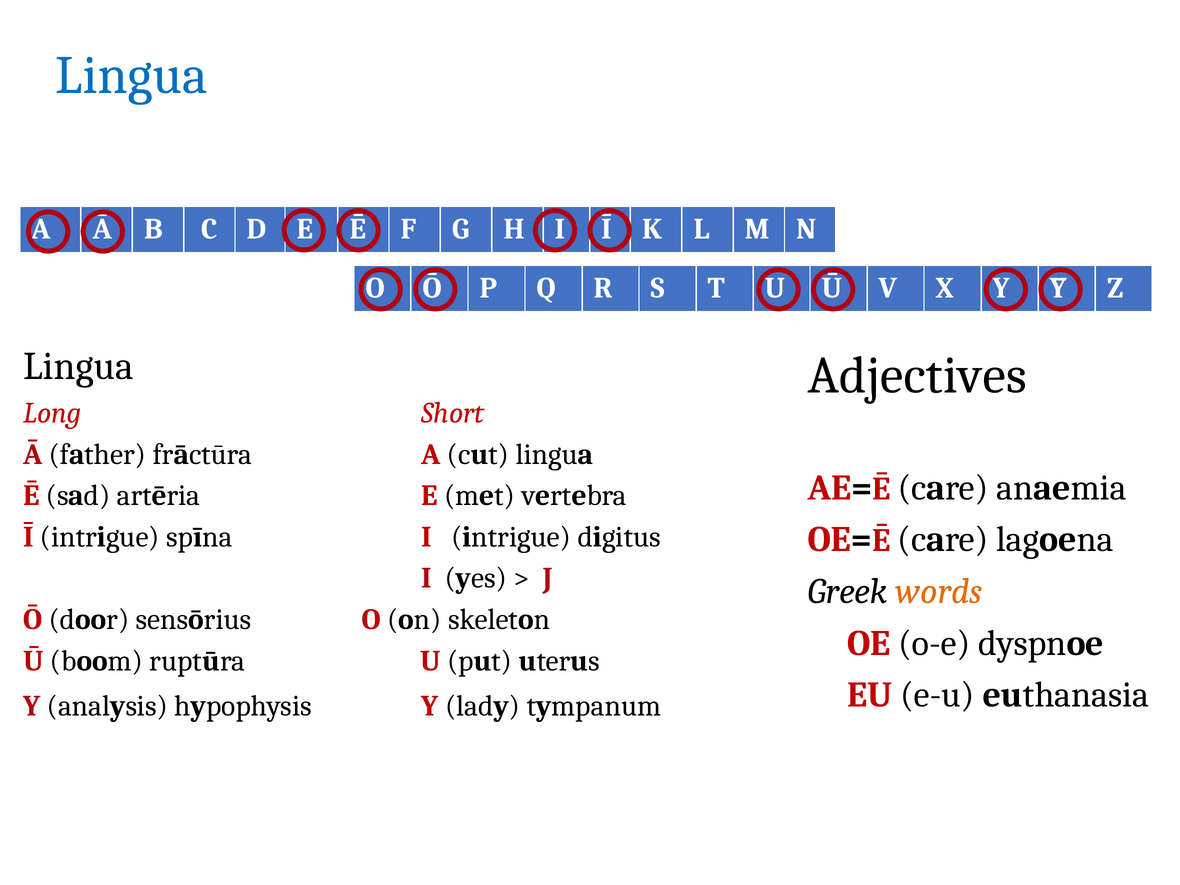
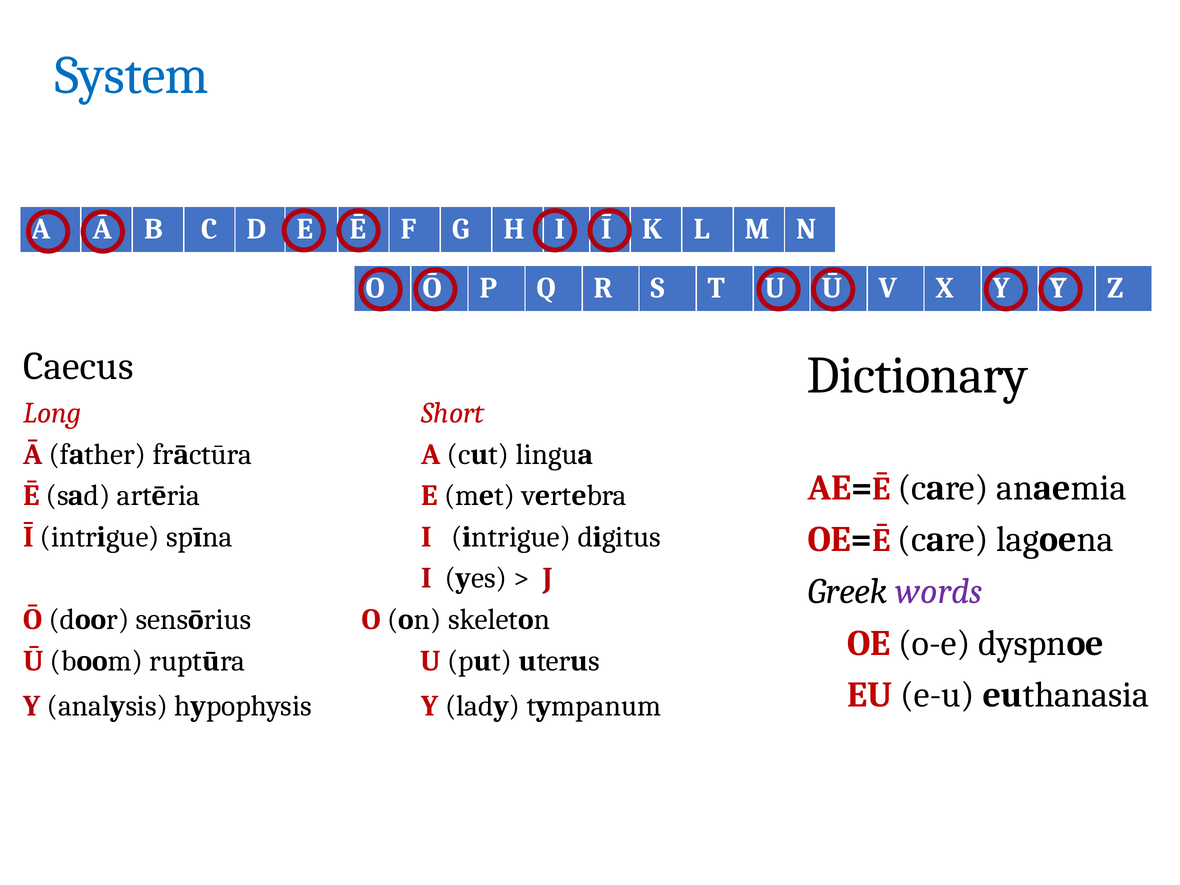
Lingua at (131, 76): Lingua -> System
Lingua at (78, 366): Lingua -> Caecus
Adjectives: Adjectives -> Dictionary
words colour: orange -> purple
